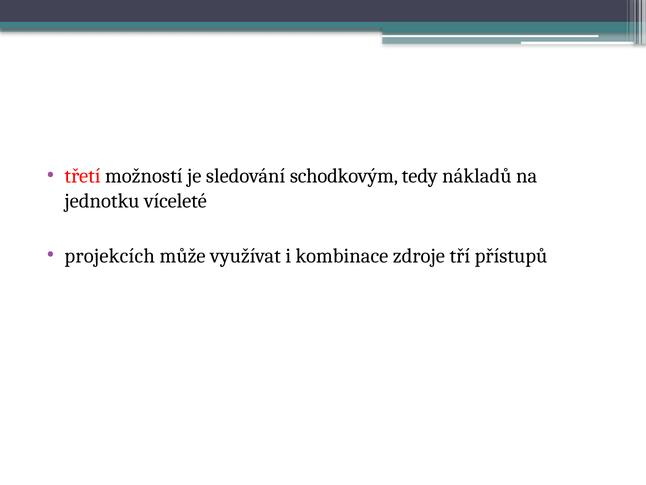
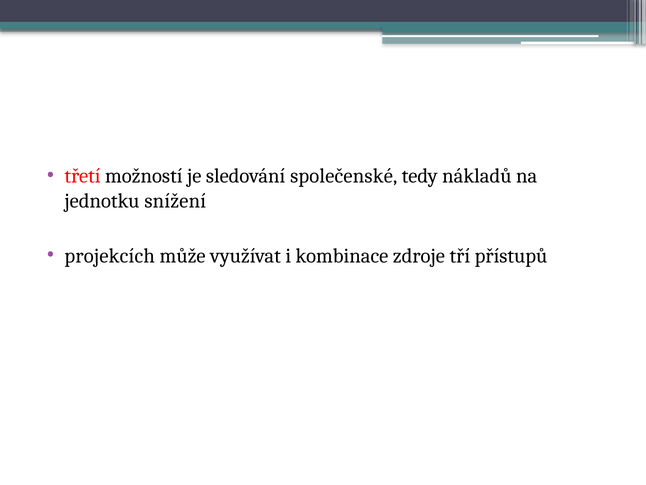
schodkovým: schodkovým -> společenské
víceleté: víceleté -> snížení
